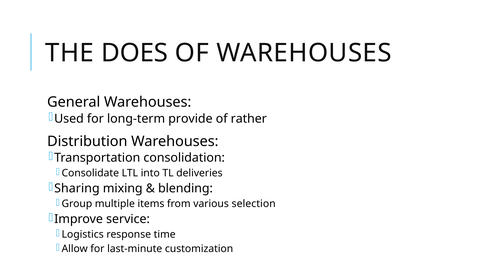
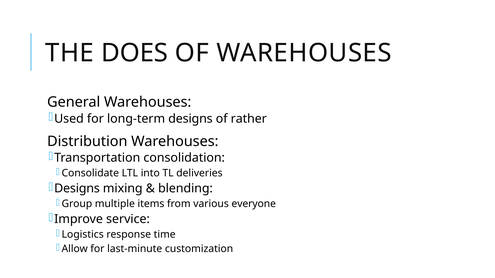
long-term provide: provide -> designs
Sharing at (77, 189): Sharing -> Designs
selection: selection -> everyone
